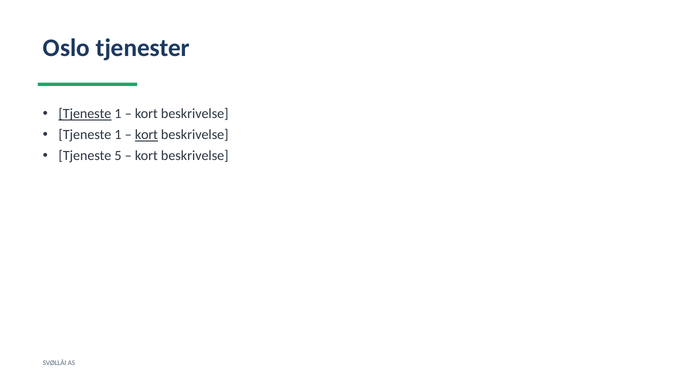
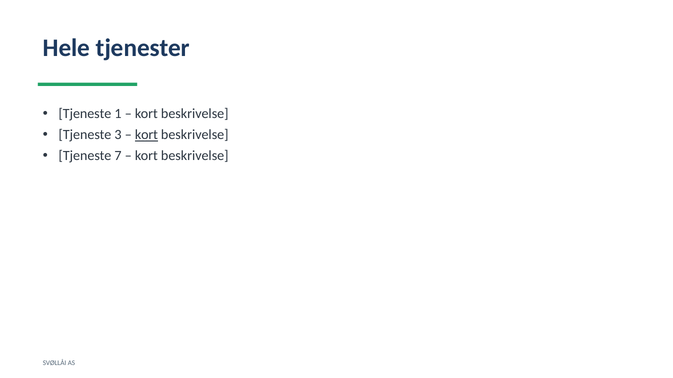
Oslo: Oslo -> Hele
Tjeneste at (85, 114) underline: present -> none
1 at (118, 135): 1 -> 3
5: 5 -> 7
